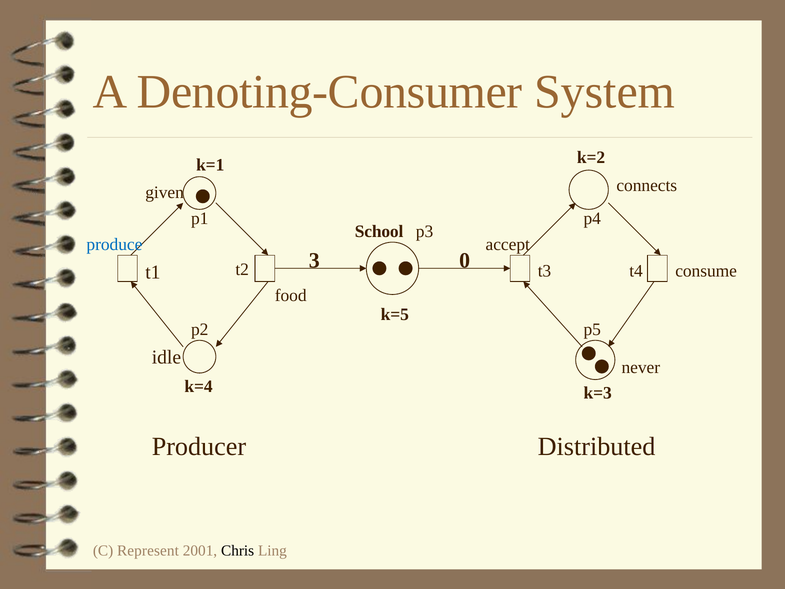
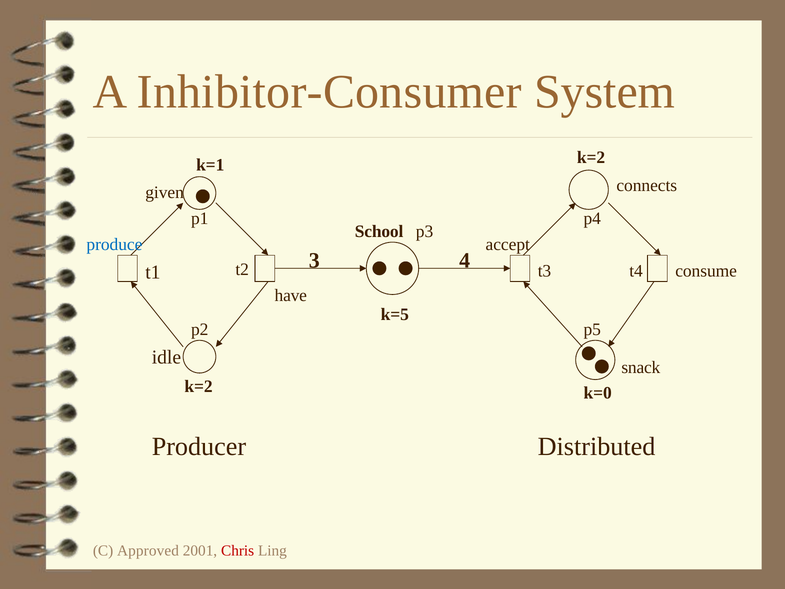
Denoting-Consumer: Denoting-Consumer -> Inhibitor-Consumer
0: 0 -> 4
food: food -> have
never: never -> snack
k=4 at (199, 386): k=4 -> k=2
k=3: k=3 -> k=0
Represent: Represent -> Approved
Chris colour: black -> red
